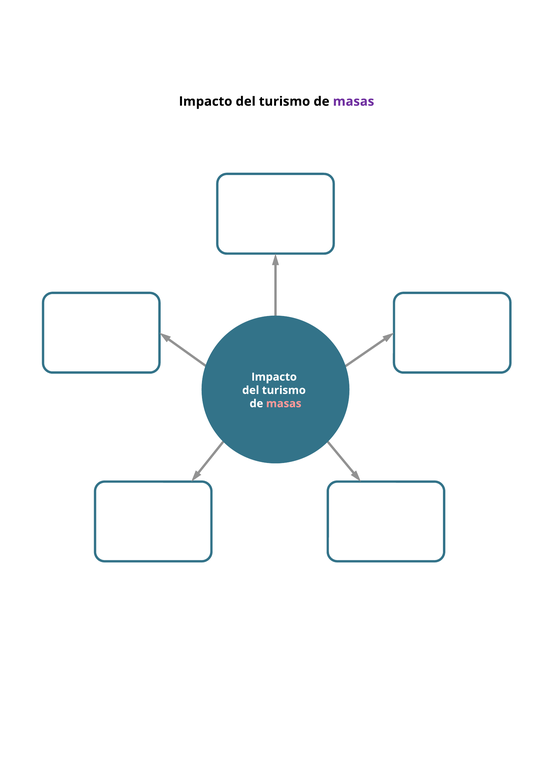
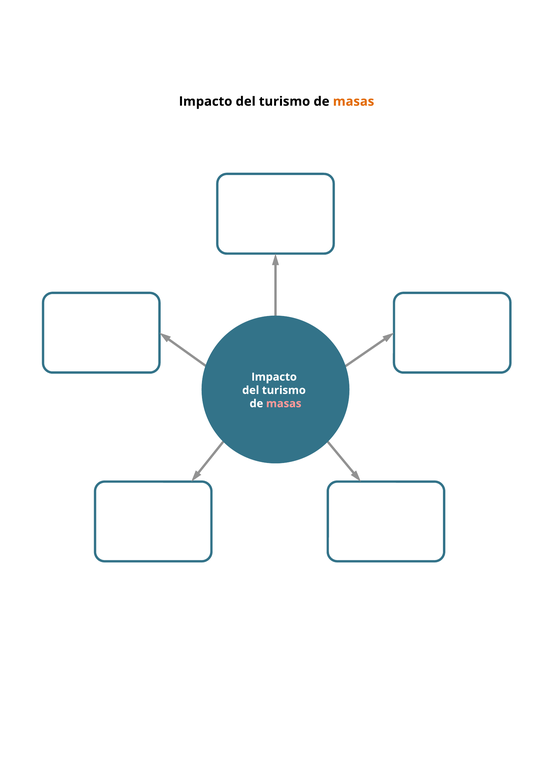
masas at (354, 101) colour: purple -> orange
